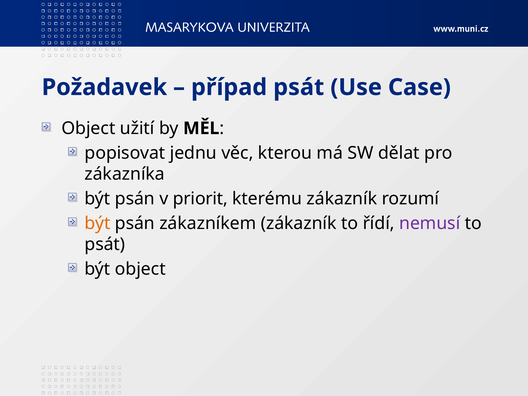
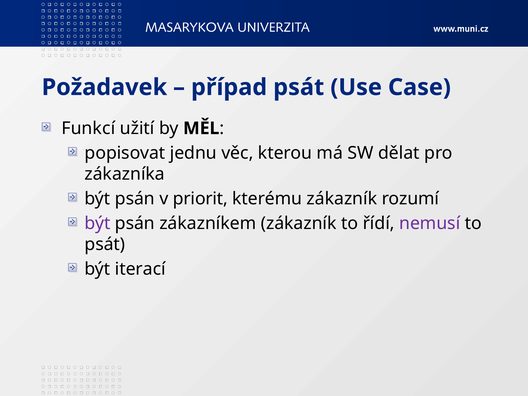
Object at (88, 128): Object -> Funkcí
být at (97, 223) colour: orange -> purple
být object: object -> iterací
